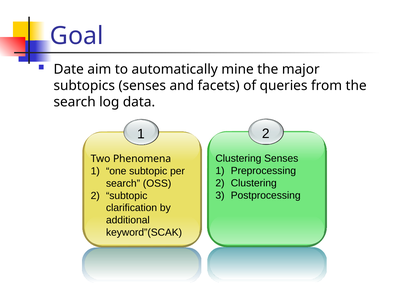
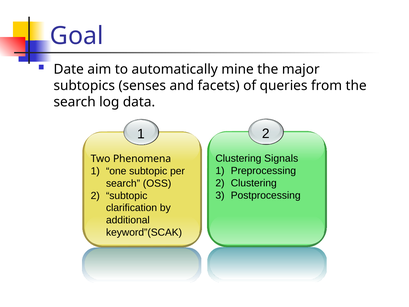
Senses at (281, 158): Senses -> Signals
